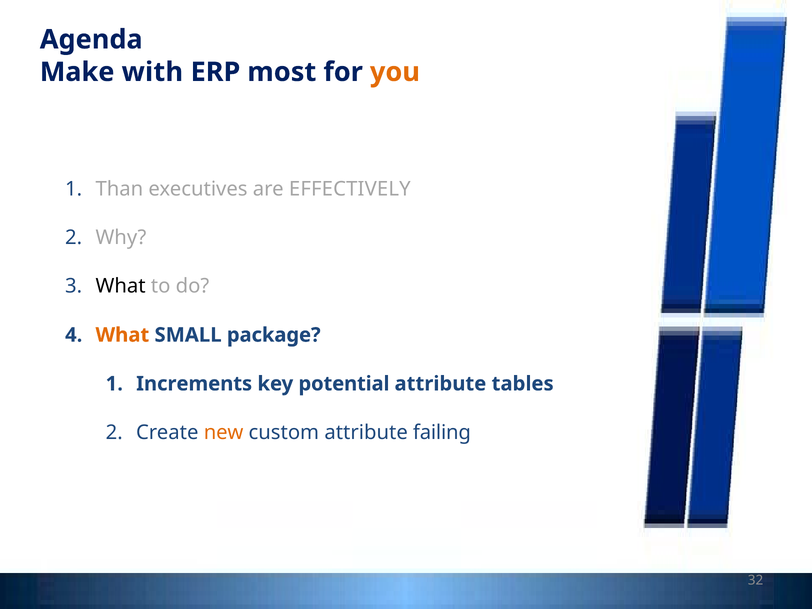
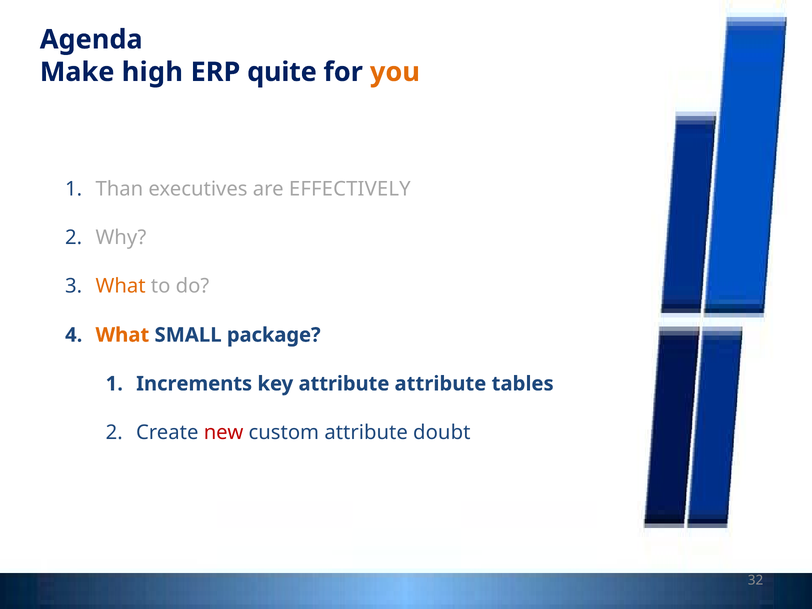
with: with -> high
most: most -> quite
What at (121, 286) colour: black -> orange
key potential: potential -> attribute
new colour: orange -> red
failing: failing -> doubt
